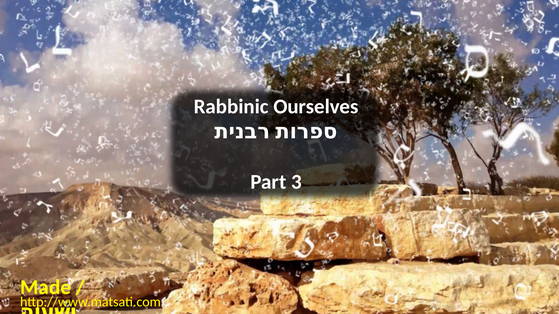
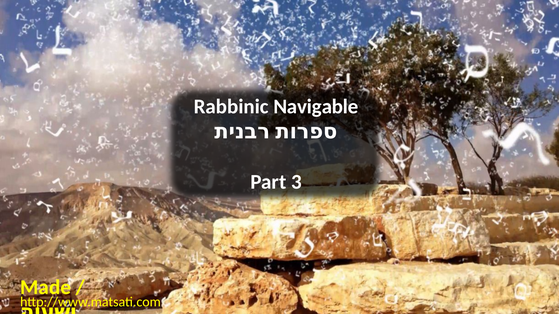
Ourselves: Ourselves -> Navigable
